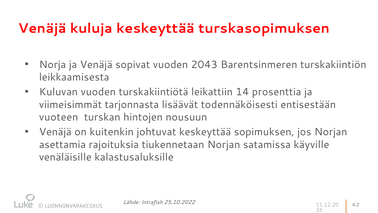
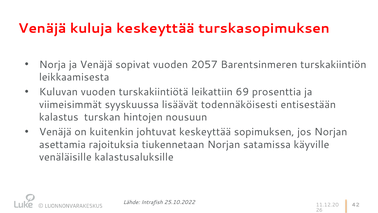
2043: 2043 -> 2057
14: 14 -> 69
tarjonnasta: tarjonnasta -> syyskuussa
vuoteen: vuoteen -> kalastus
